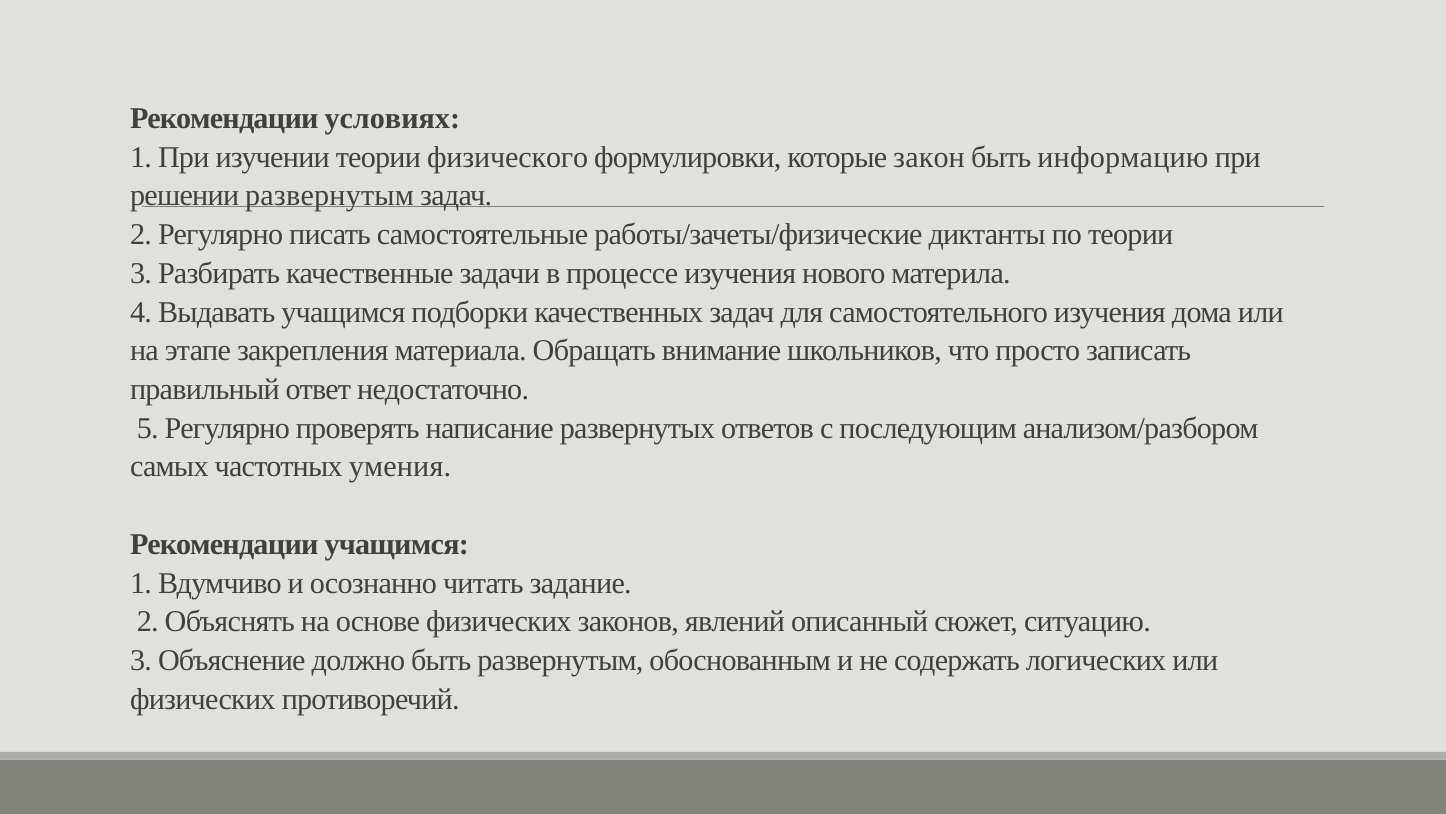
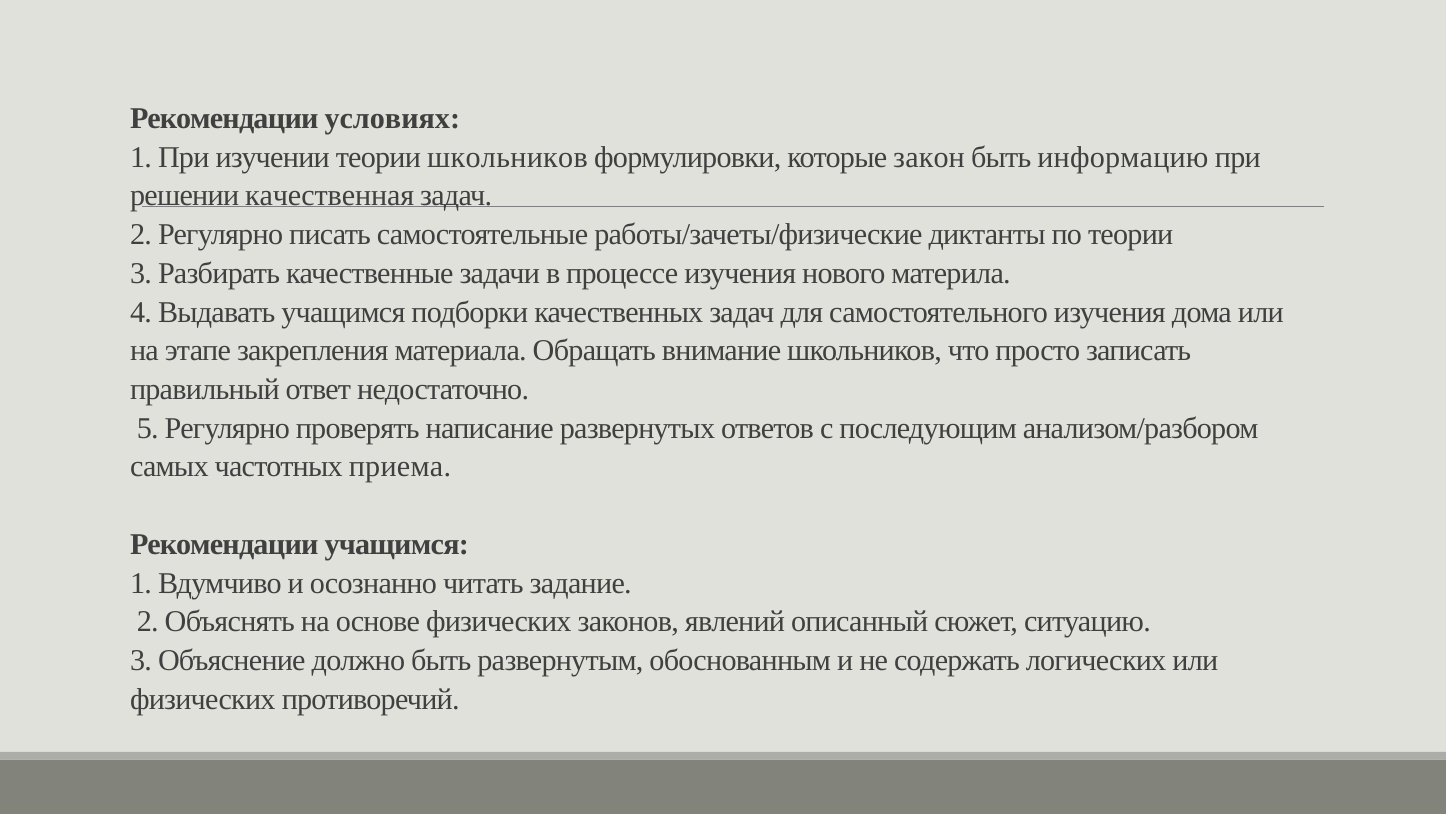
теории физического: физического -> школьников
решении развернутым: развернутым -> качественная
умения: умения -> приема
